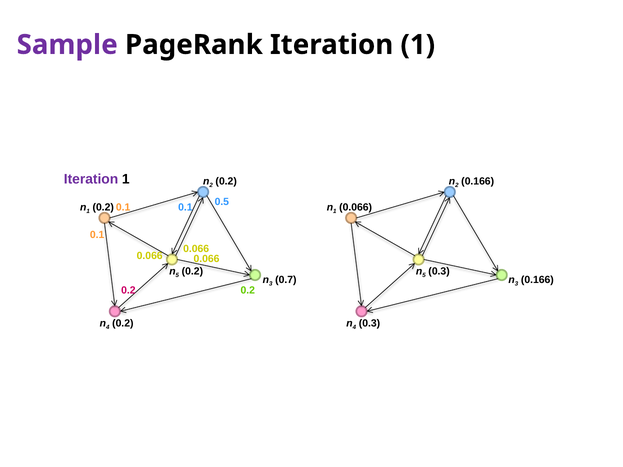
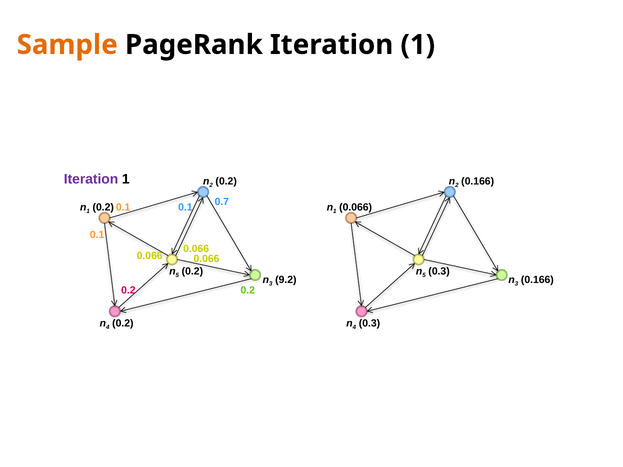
Sample colour: purple -> orange
0.5: 0.5 -> 0.7
0.7: 0.7 -> 9.2
